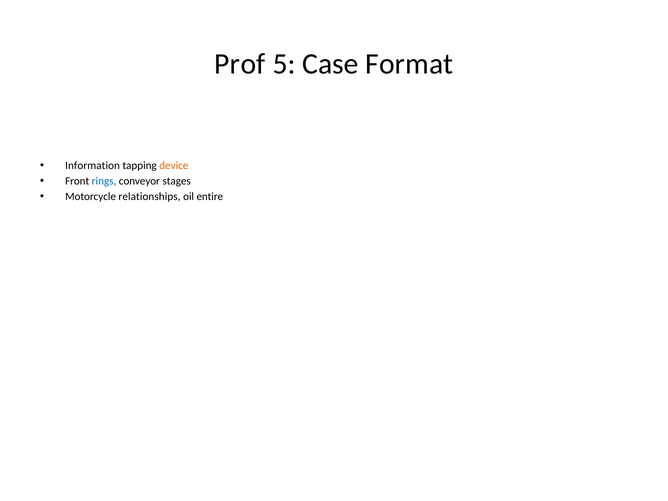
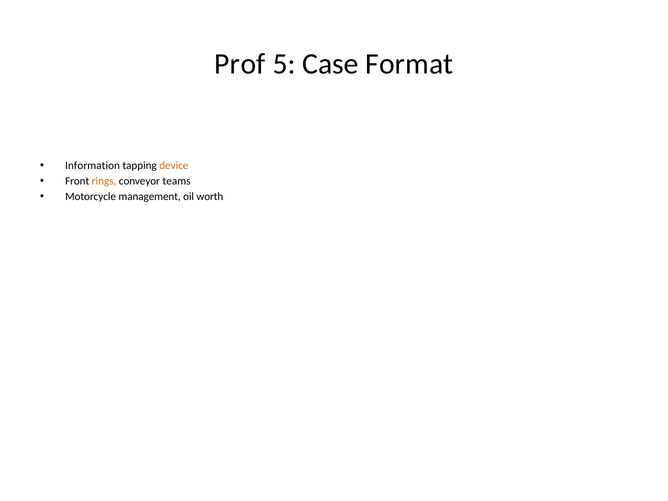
rings colour: blue -> orange
stages: stages -> teams
relationships: relationships -> management
entire: entire -> worth
